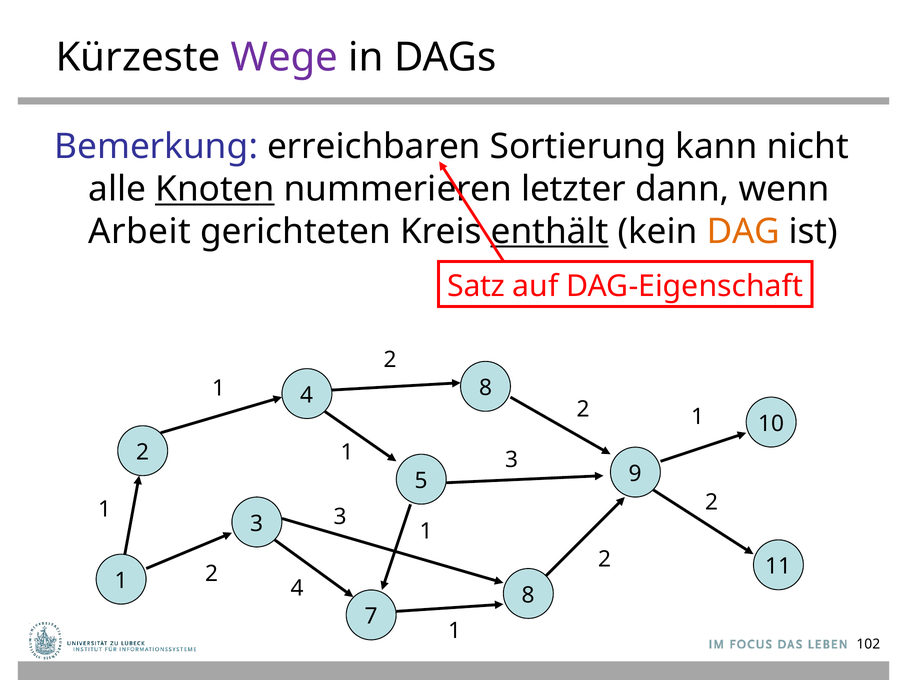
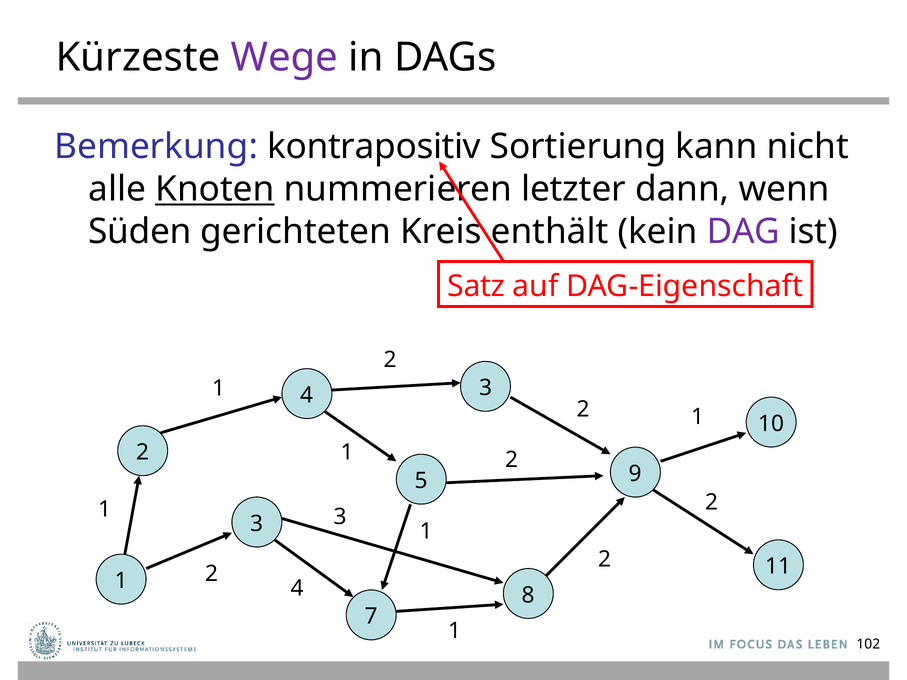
erreichbaren: erreichbaren -> kontrapositiv
Arbeit: Arbeit -> Süden
enthält underline: present -> none
DAG colour: orange -> purple
8 at (486, 388): 8 -> 3
3 at (512, 460): 3 -> 2
